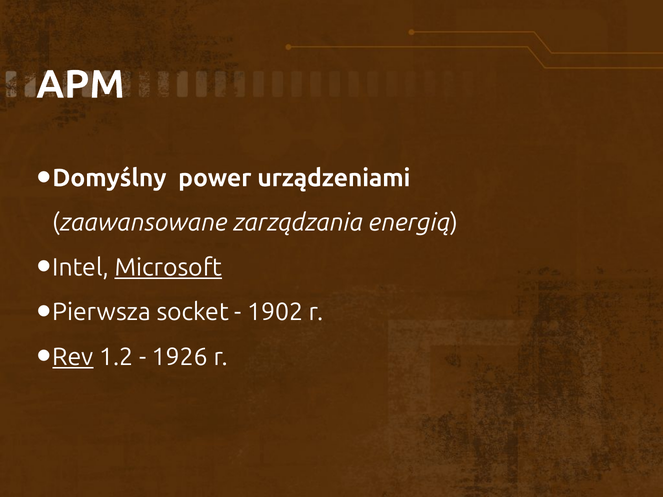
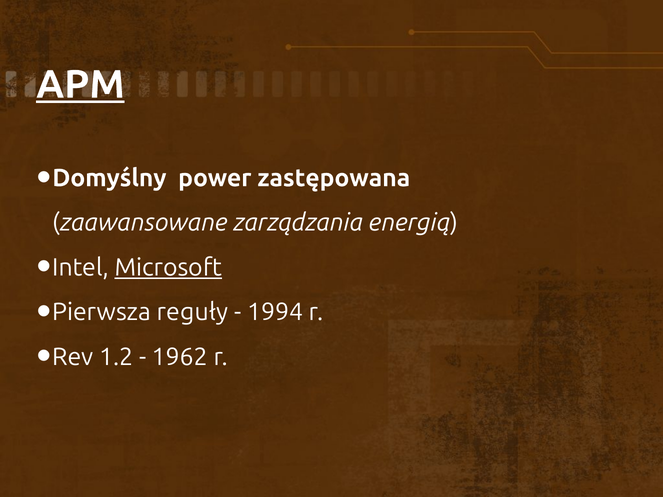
APM underline: none -> present
urządzeniami: urządzeniami -> zastępowana
socket: socket -> reguły
1902: 1902 -> 1994
Rev underline: present -> none
1926: 1926 -> 1962
